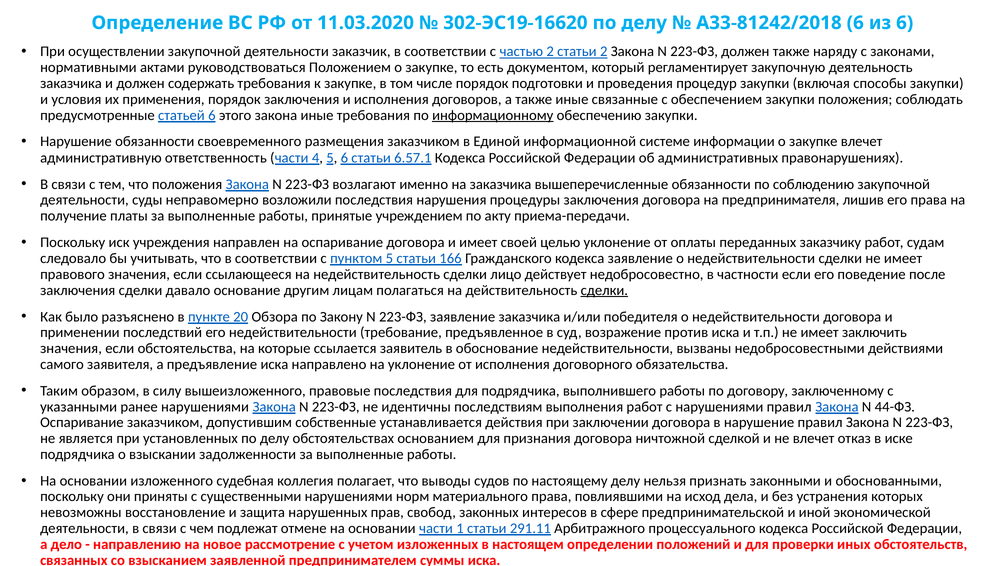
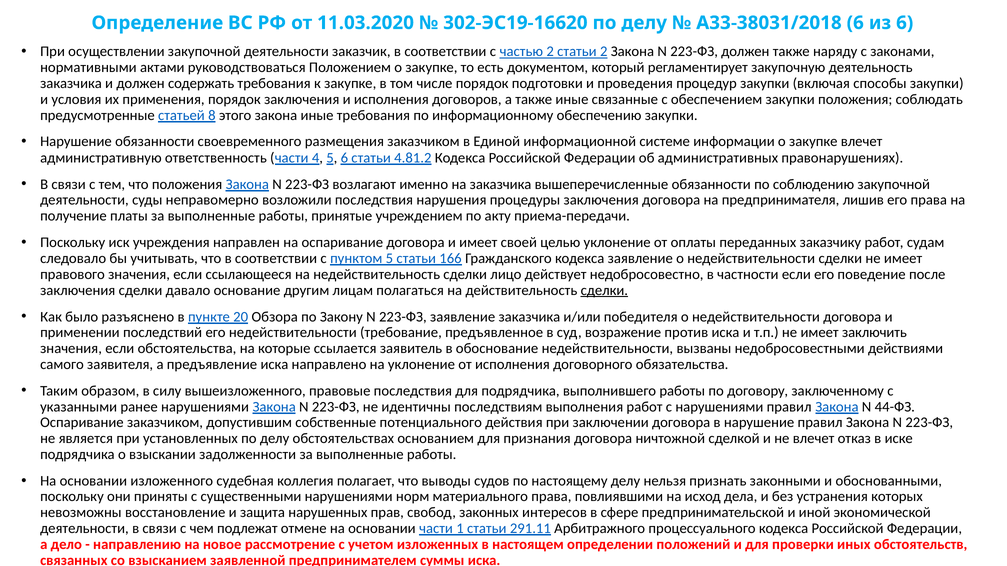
А33-81242/2018: А33-81242/2018 -> А33-38031/2018
статьей 6: 6 -> 8
информационному underline: present -> none
6.57.1: 6.57.1 -> 4.81.2
устанавливается: устанавливается -> потенциального
